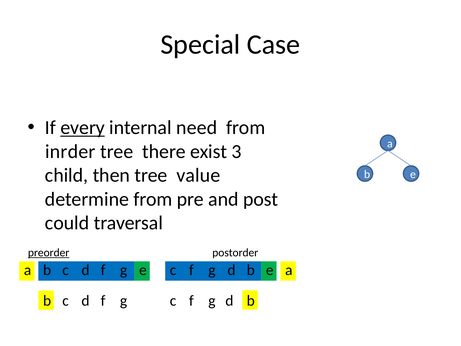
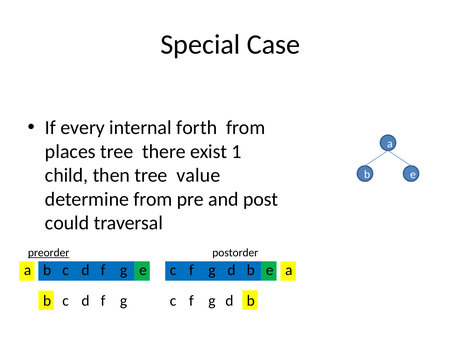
every underline: present -> none
need: need -> forth
inrder: inrder -> places
3: 3 -> 1
